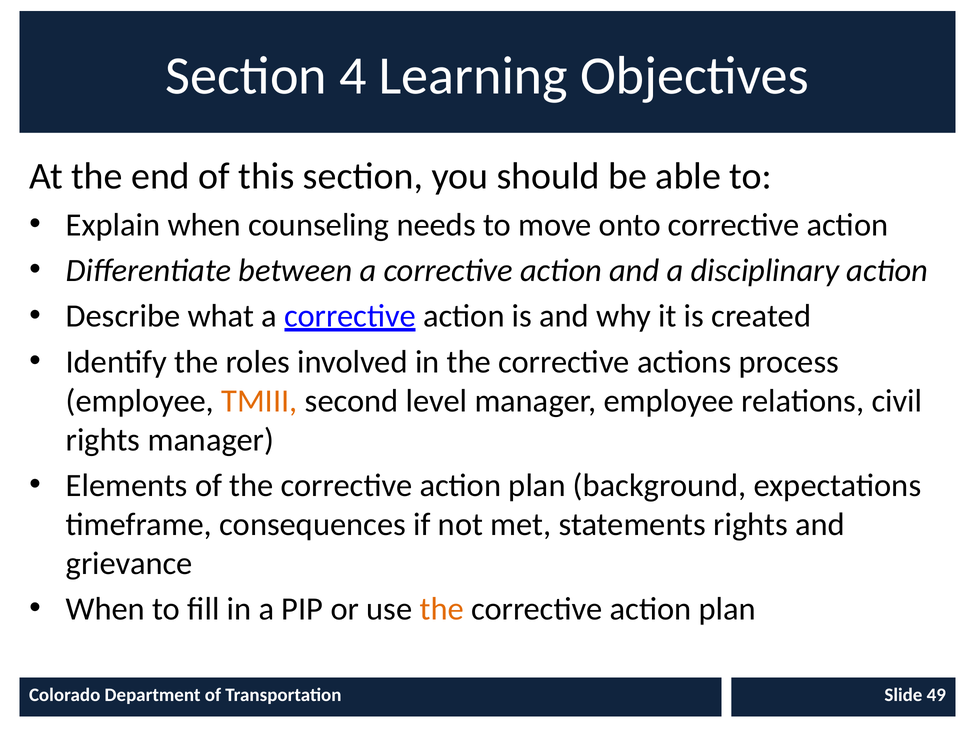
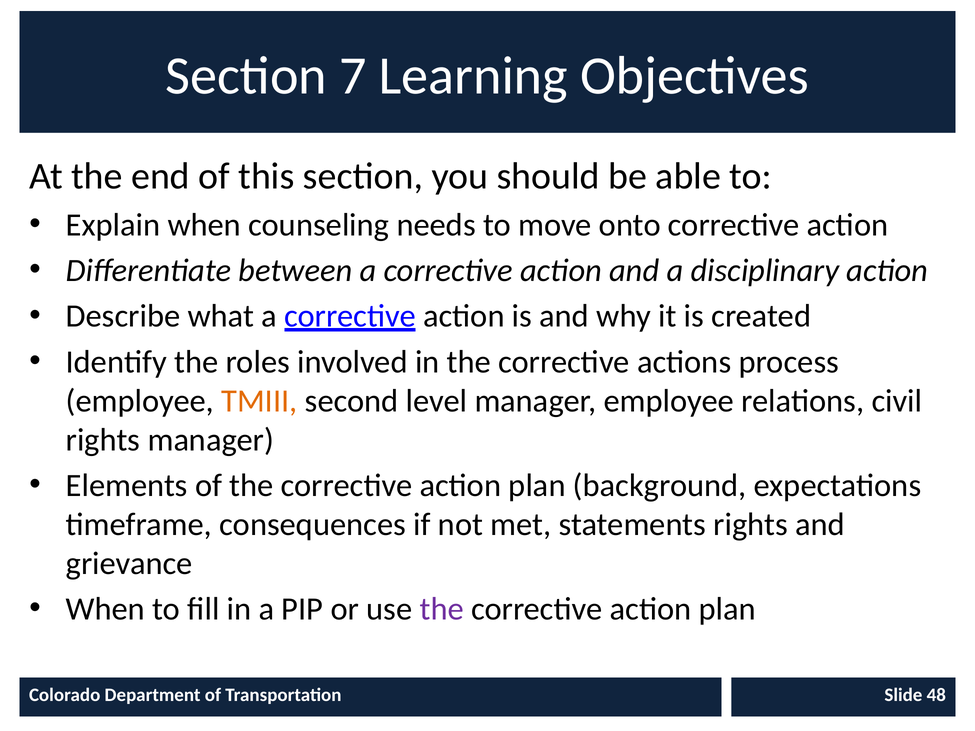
4: 4 -> 7
the at (442, 609) colour: orange -> purple
49: 49 -> 48
